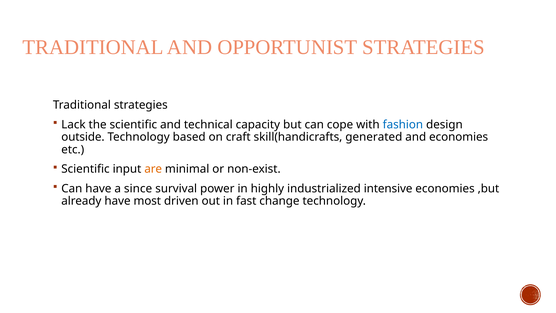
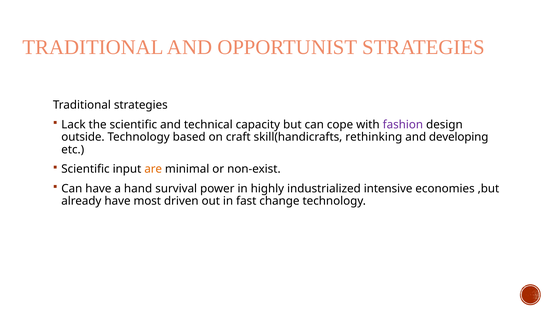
fashion colour: blue -> purple
generated: generated -> rethinking
and economies: economies -> developing
since: since -> hand
